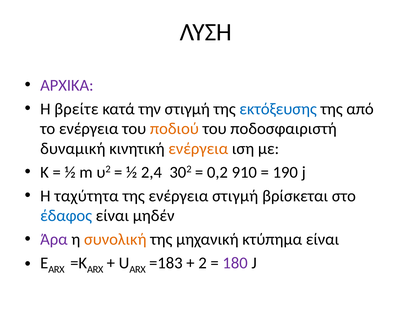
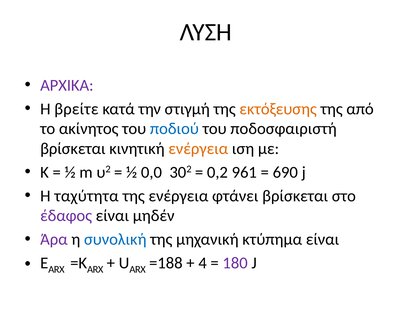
εκτόξευσης colour: blue -> orange
το ενέργεια: ενέργεια -> ακίνητος
ποδιού colour: orange -> blue
δυναμική at (73, 149): δυναμική -> βρίσκεται
2,4: 2,4 -> 0,0
910: 910 -> 961
190: 190 -> 690
ενέργεια στιγμή: στιγμή -> φτάνει
έδαφος colour: blue -> purple
συνολική colour: orange -> blue
=183: =183 -> =188
2: 2 -> 4
